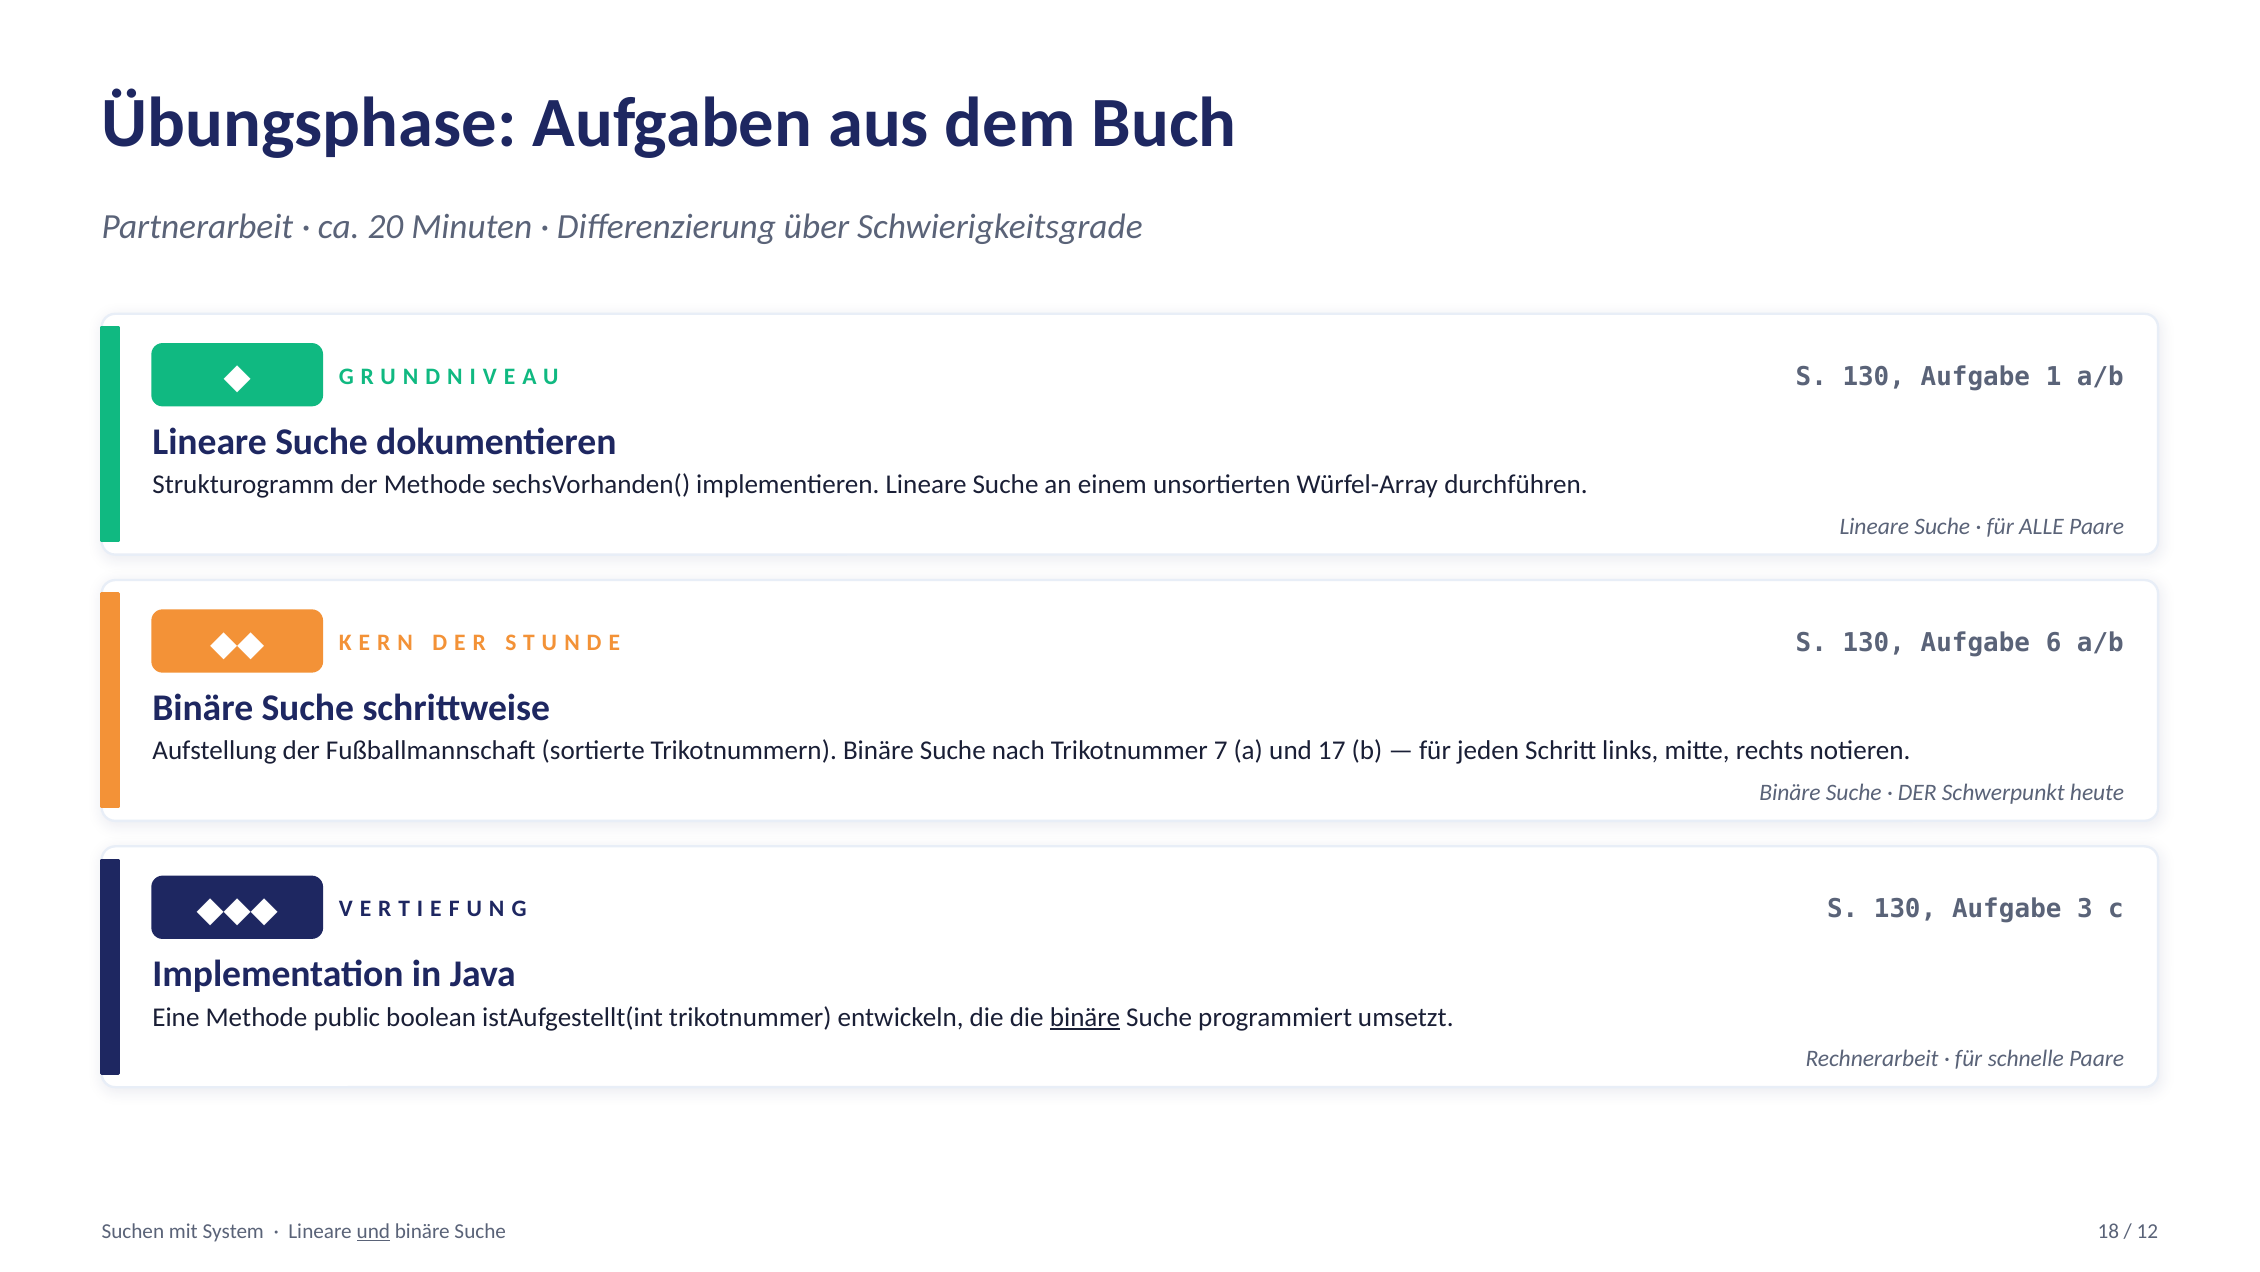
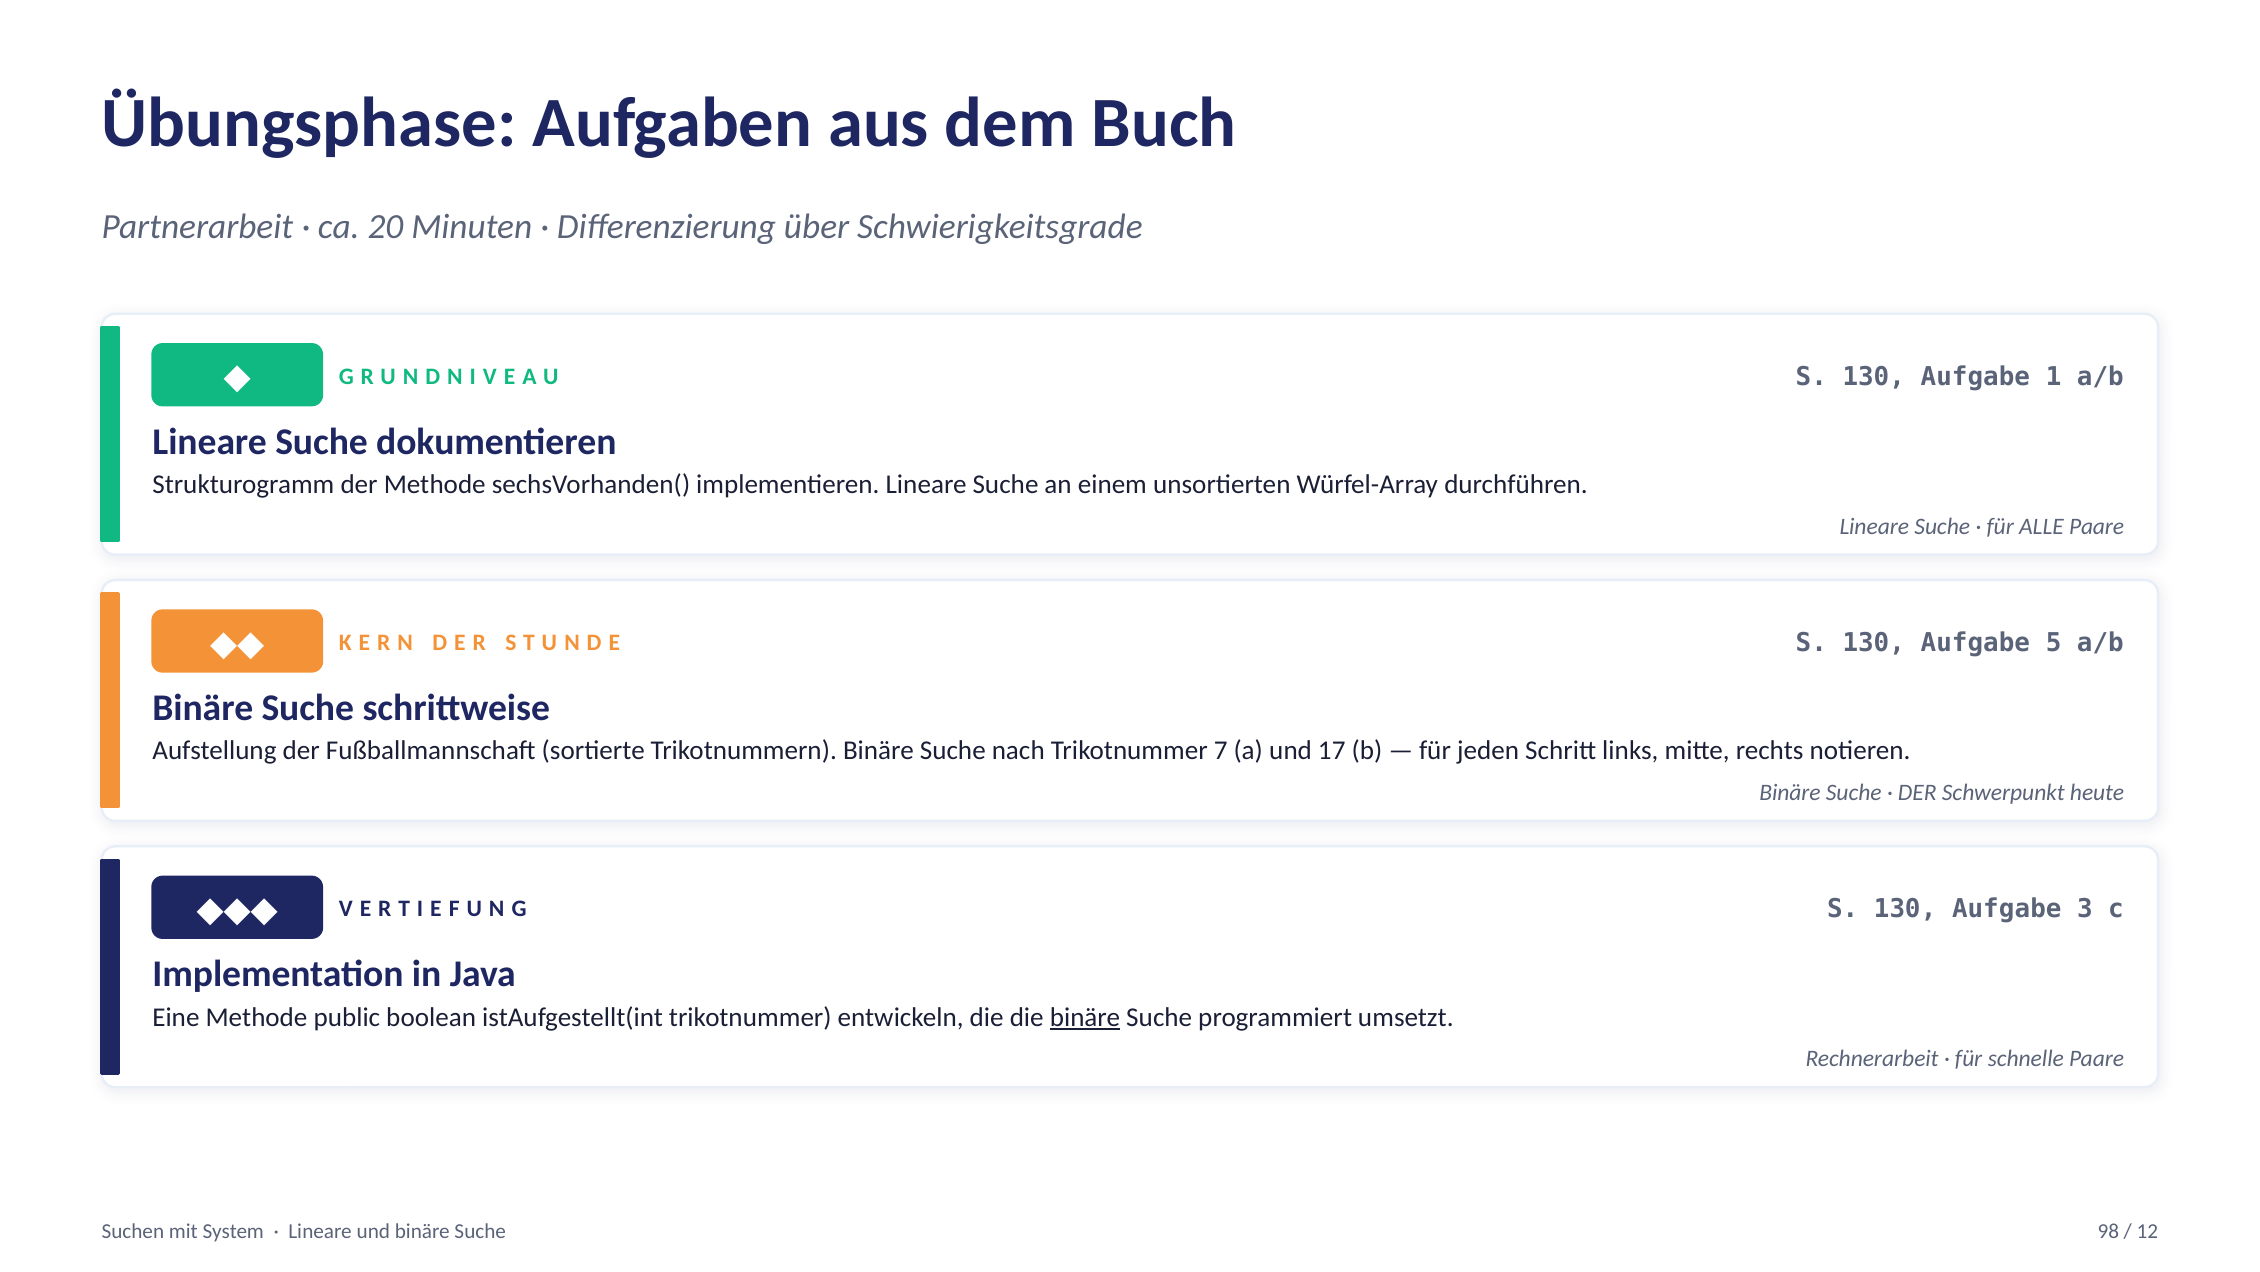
6: 6 -> 5
und at (373, 1230) underline: present -> none
18: 18 -> 98
